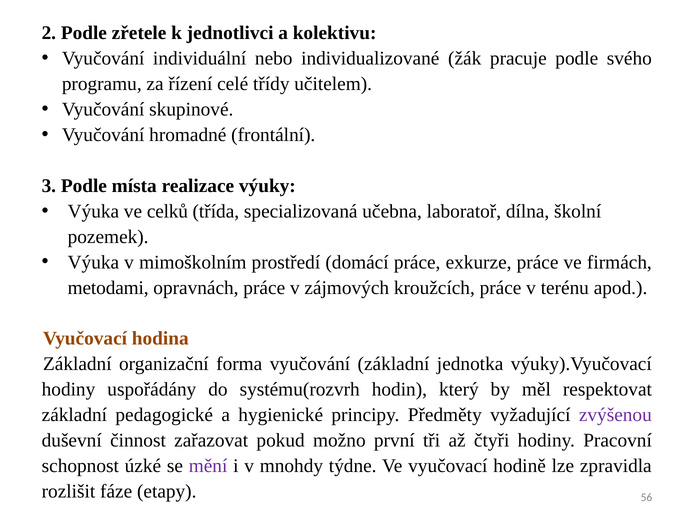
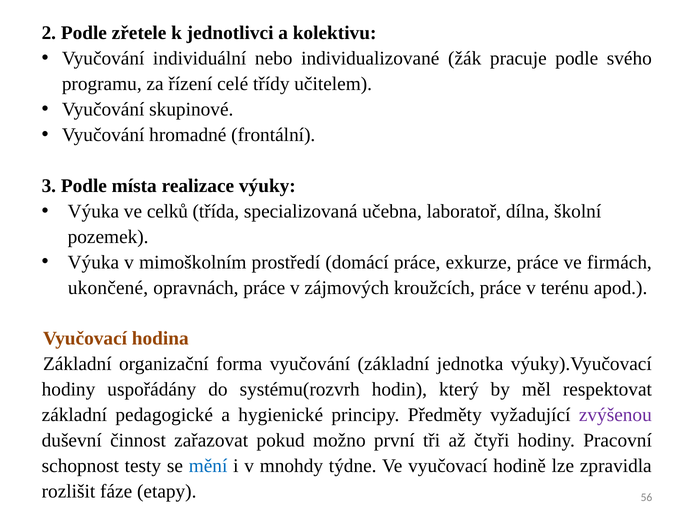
metodami: metodami -> ukončené
úzké: úzké -> testy
mění colour: purple -> blue
